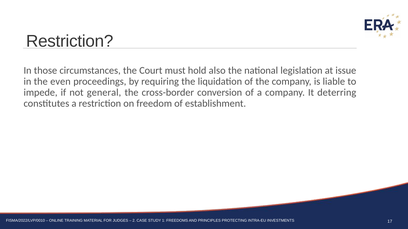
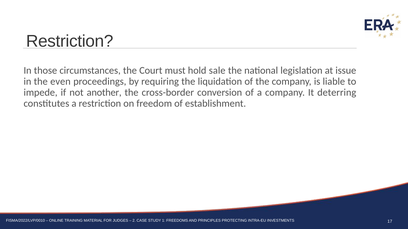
also: also -> sale
general: general -> another
